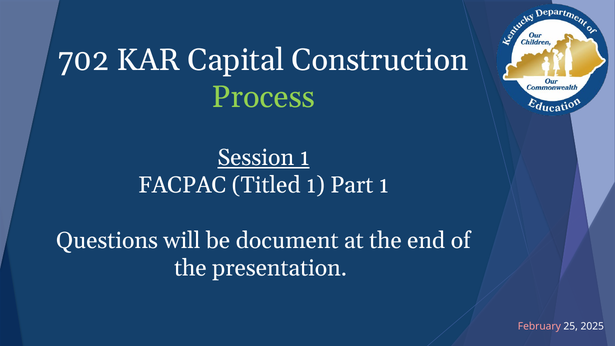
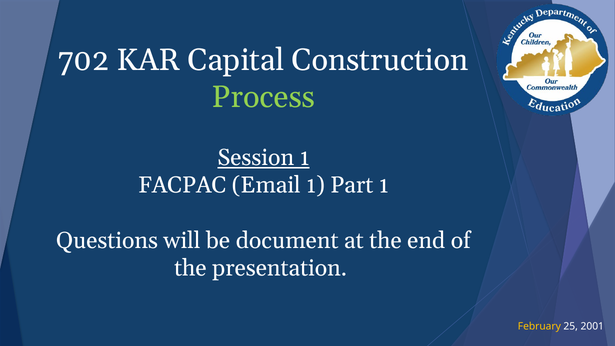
Titled: Titled -> Email
February colour: pink -> yellow
2025: 2025 -> 2001
